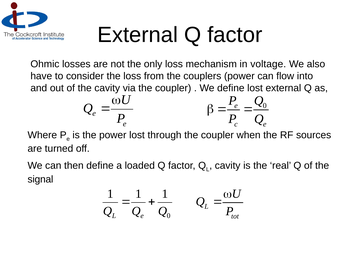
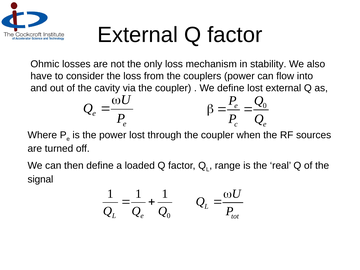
voltage: voltage -> stability
cavity at (228, 166): cavity -> range
